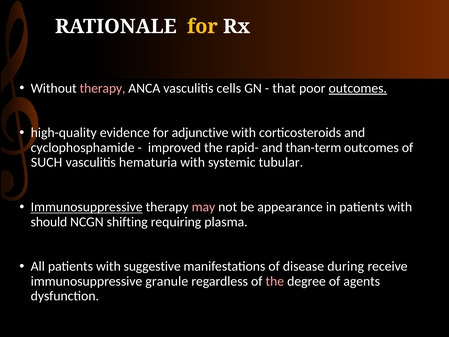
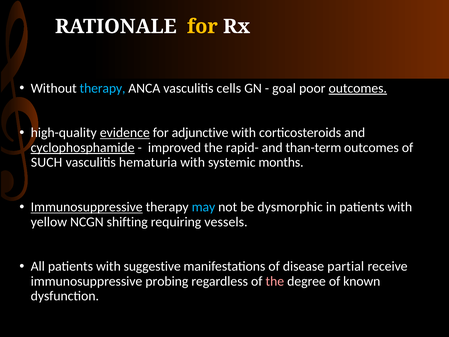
therapy at (103, 88) colour: pink -> light blue
that: that -> goal
evidence underline: none -> present
cyclophosphamide underline: none -> present
tubular: tubular -> months
may colour: pink -> light blue
appearance: appearance -> dysmorphic
should: should -> yellow
plasma: plasma -> vessels
during: during -> partial
granule: granule -> probing
agents: agents -> known
